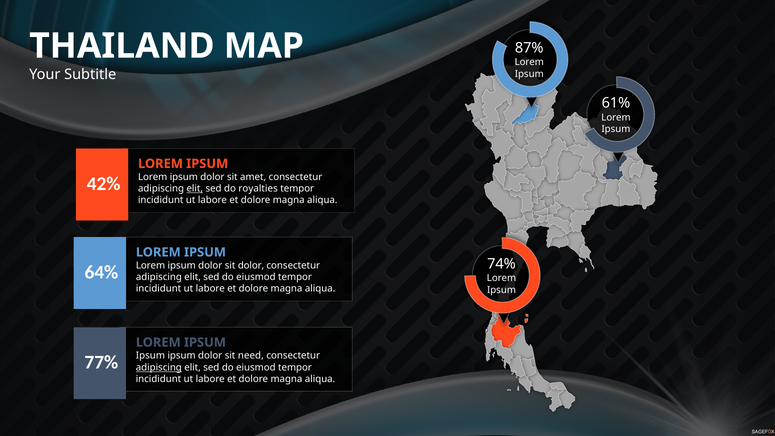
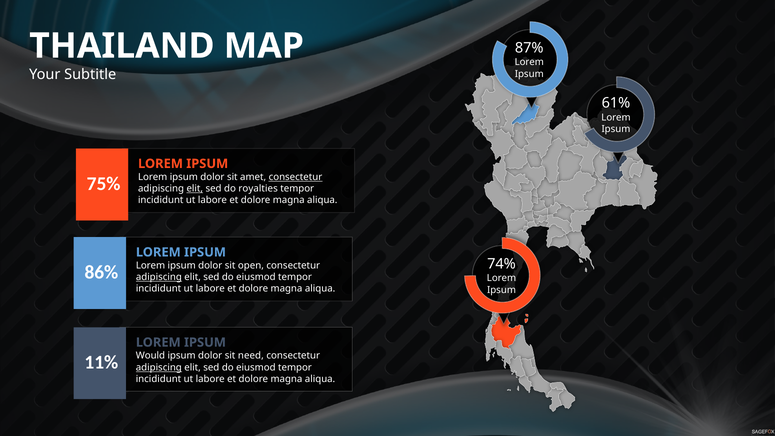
consectetur at (295, 177) underline: none -> present
42%: 42% -> 75%
sit dolor: dolor -> open
64%: 64% -> 86%
adipiscing at (159, 277) underline: none -> present
Ipsum at (150, 356): Ipsum -> Would
77%: 77% -> 11%
